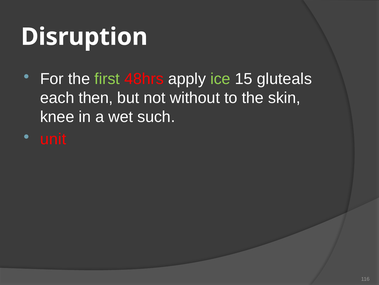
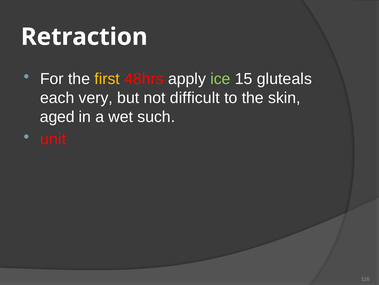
Disruption: Disruption -> Retraction
first colour: light green -> yellow
then: then -> very
without: without -> difficult
knee: knee -> aged
